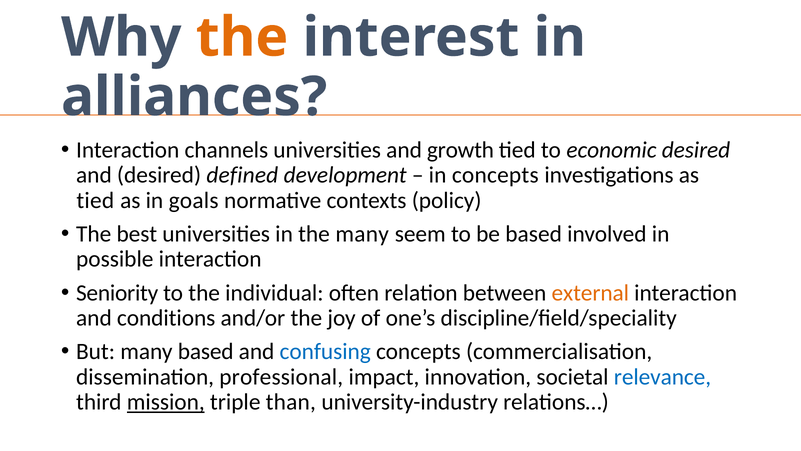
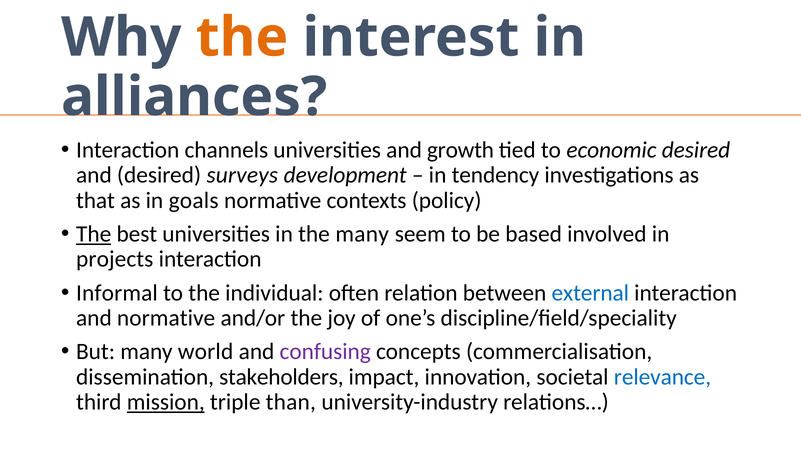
defined: defined -> surveys
in concepts: concepts -> tendency
tied at (95, 200): tied -> that
The at (94, 234) underline: none -> present
possible: possible -> projects
Seniority: Seniority -> Informal
external colour: orange -> blue
and conditions: conditions -> normative
many based: based -> world
confusing colour: blue -> purple
professional: professional -> stakeholders
